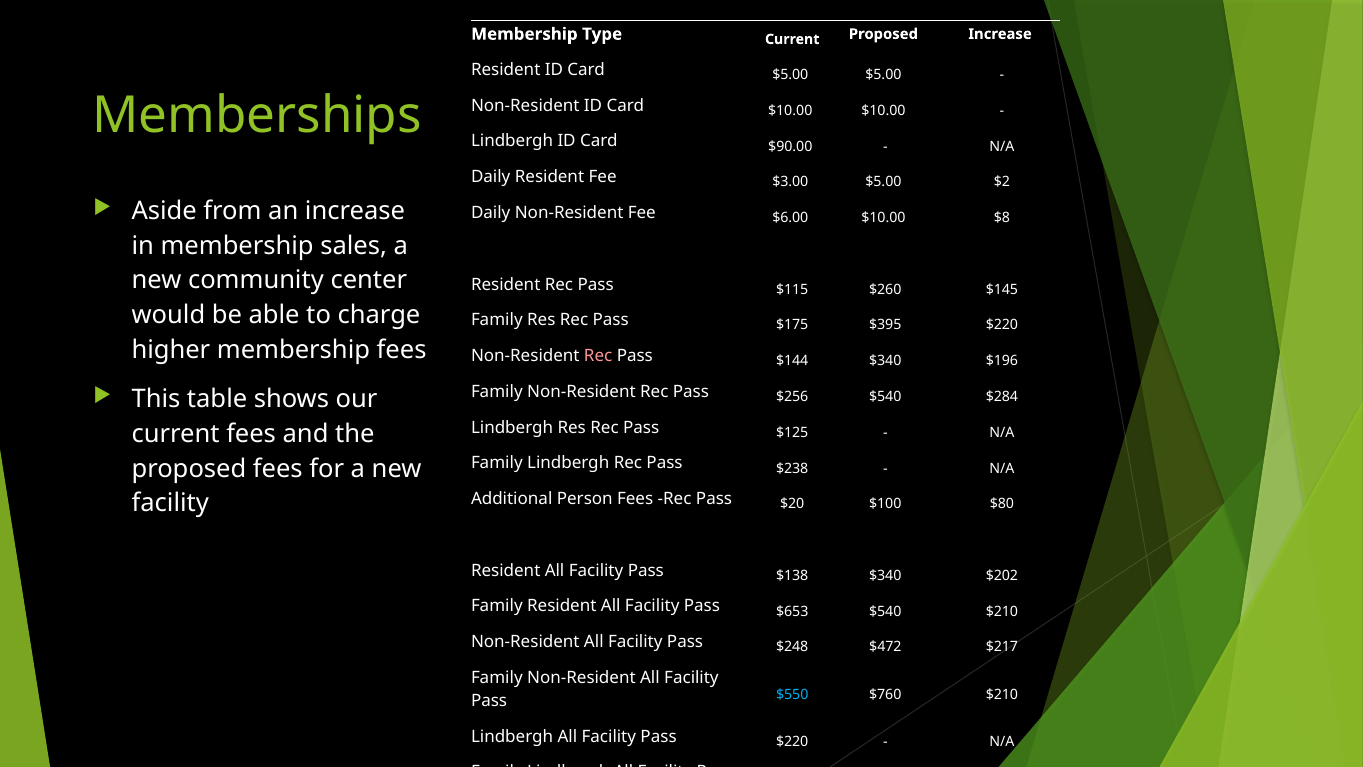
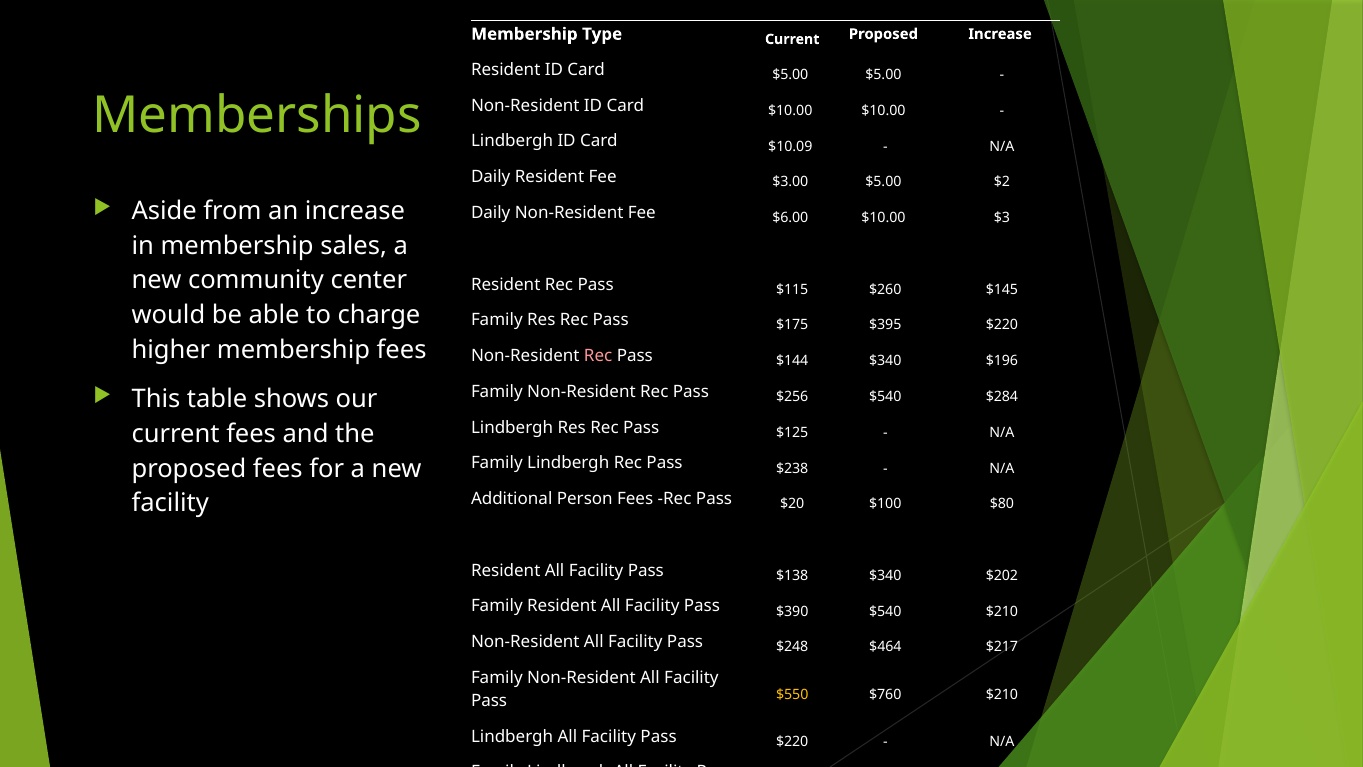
$90.00: $90.00 -> $10.09
$8: $8 -> $3
$653: $653 -> $390
$472: $472 -> $464
$550 colour: light blue -> yellow
